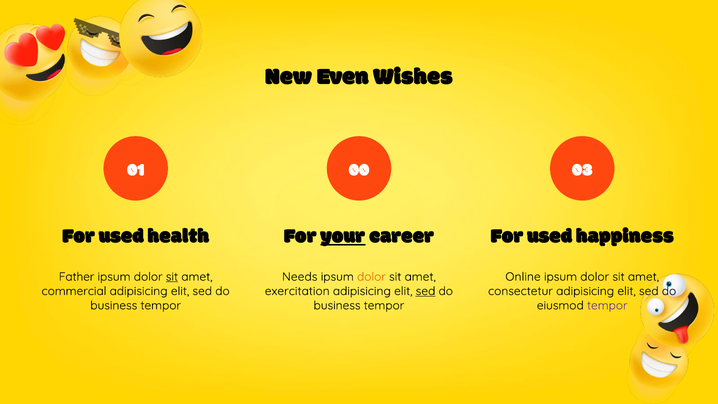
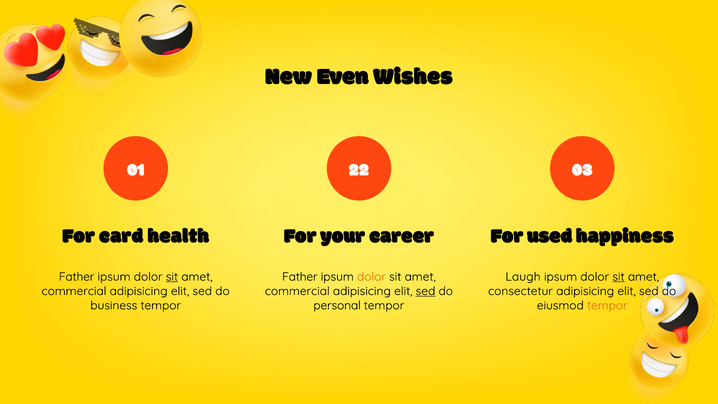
00: 00 -> 22
used at (121, 236): used -> card
your underline: present -> none
Needs at (300, 277): Needs -> Father
Online: Online -> Laugh
sit at (618, 277) underline: none -> present
exercitation at (297, 291): exercitation -> commercial
business at (337, 305): business -> personal
tempor at (607, 305) colour: purple -> orange
